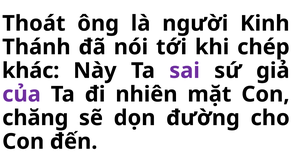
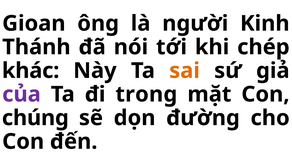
Thoát: Thoát -> Gioan
sai colour: purple -> orange
nhiên: nhiên -> trong
chăng: chăng -> chúng
